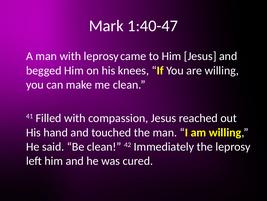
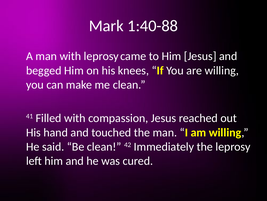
1:40-47: 1:40-47 -> 1:40-88
